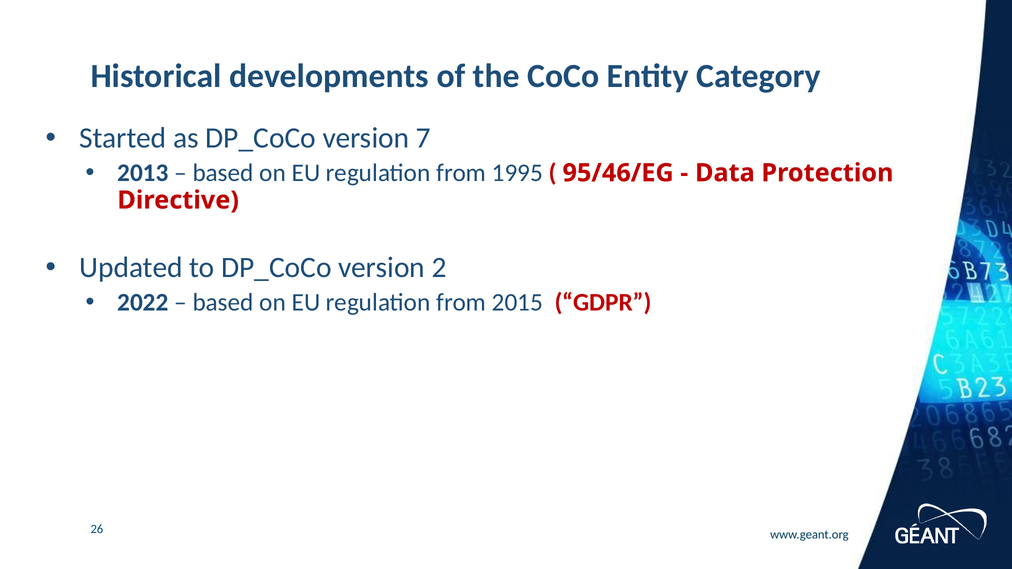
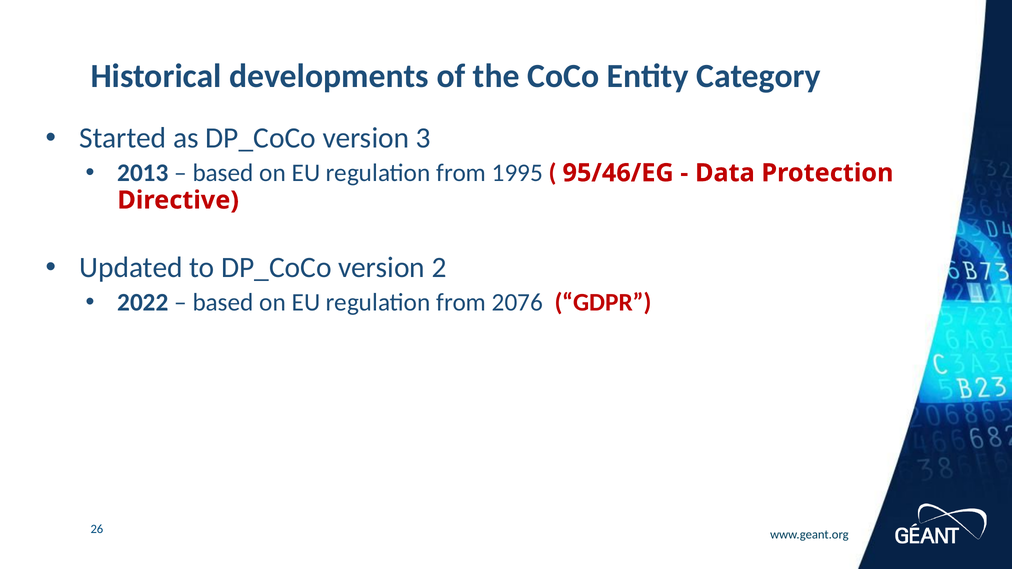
7: 7 -> 3
2015: 2015 -> 2076
